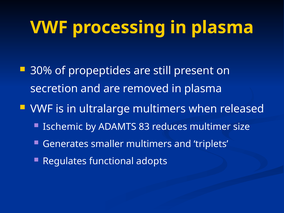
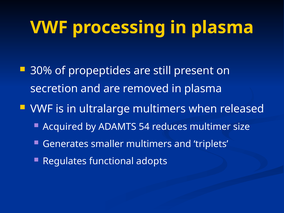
Ischemic: Ischemic -> Acquired
83: 83 -> 54
